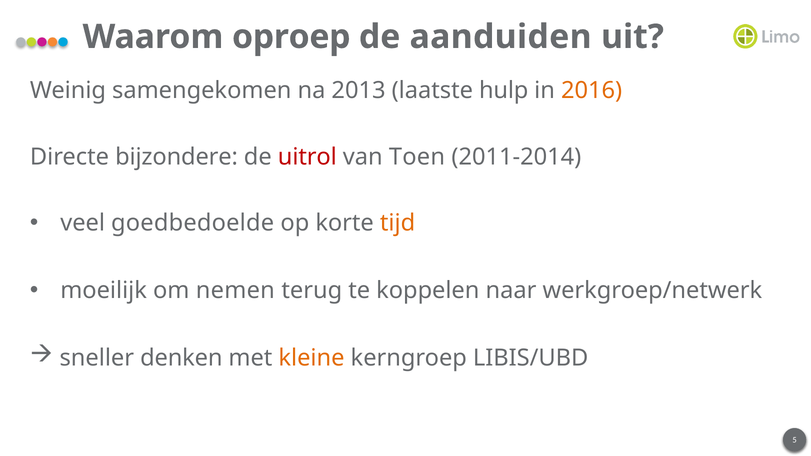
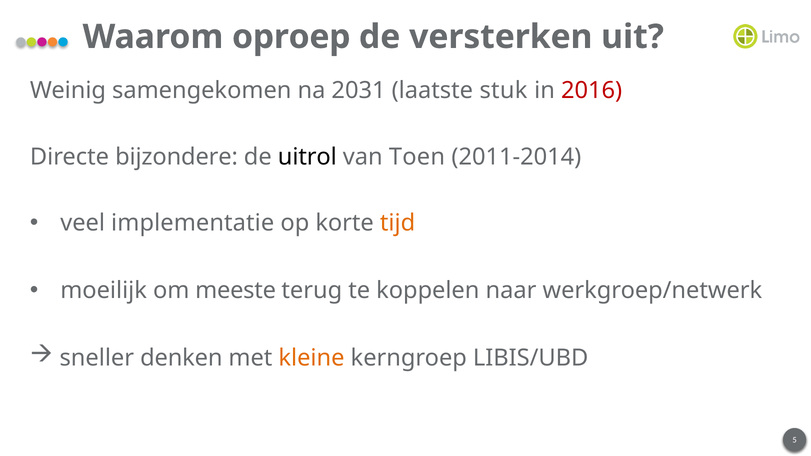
aanduiden: aanduiden -> versterken
2013: 2013 -> 2031
hulp: hulp -> stuk
2016 colour: orange -> red
uitrol colour: red -> black
goedbedoelde: goedbedoelde -> implementatie
nemen: nemen -> meeste
